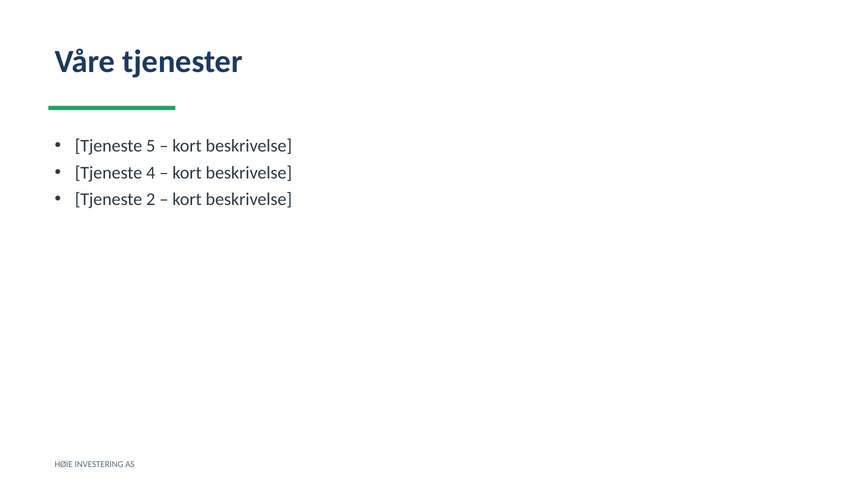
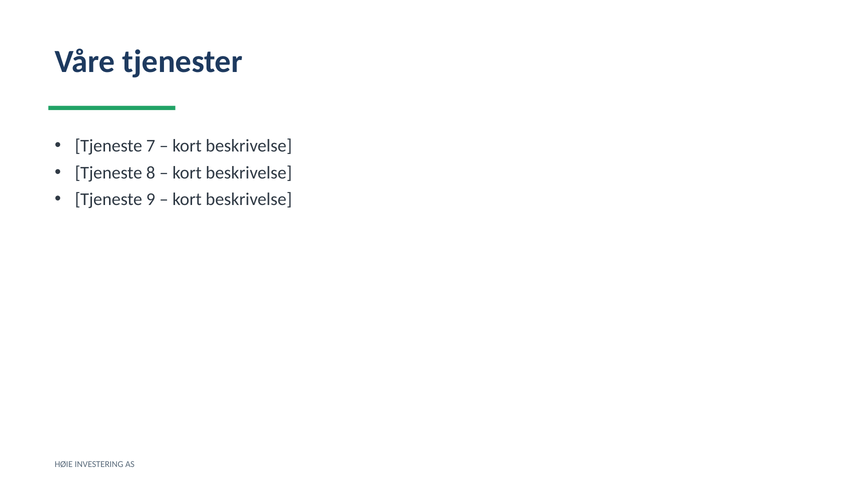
5: 5 -> 7
4: 4 -> 8
2: 2 -> 9
